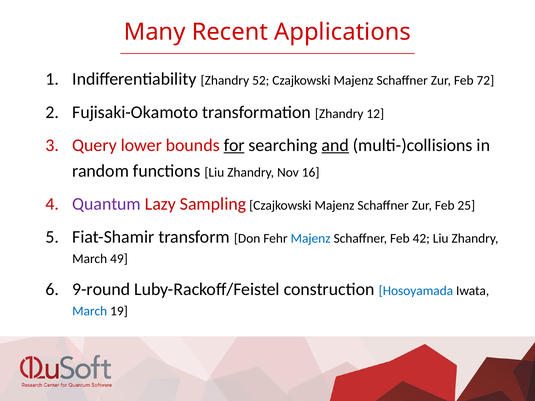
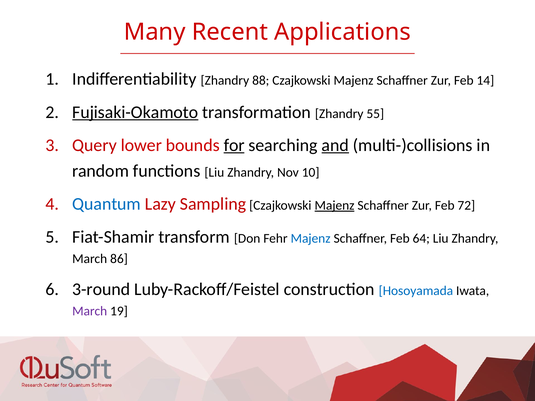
52: 52 -> 88
72: 72 -> 14
Fujisaki-Okamoto underline: none -> present
12: 12 -> 55
16: 16 -> 10
Quantum colour: purple -> blue
Majenz at (335, 206) underline: none -> present
25: 25 -> 72
42: 42 -> 64
49: 49 -> 86
9-round: 9-round -> 3-round
March at (90, 311) colour: blue -> purple
